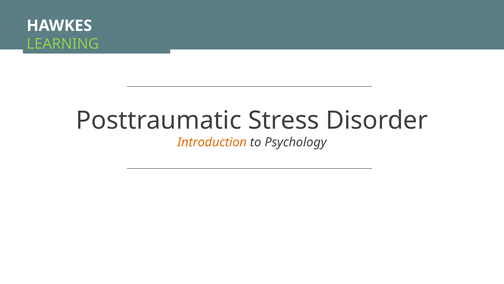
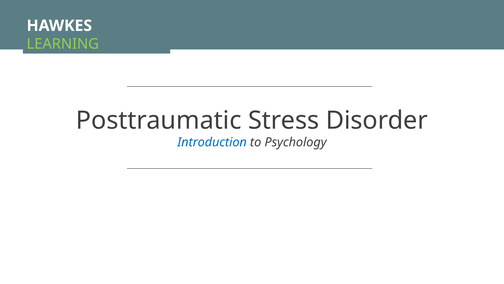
Introduction colour: orange -> blue
